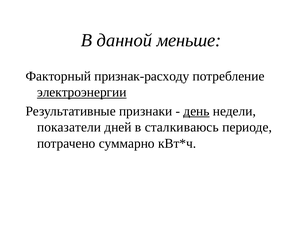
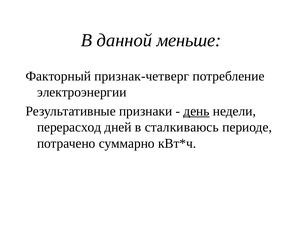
признак-расходу: признак-расходу -> признак-четверг
электроэнергии underline: present -> none
показатели: показатели -> перерасход
